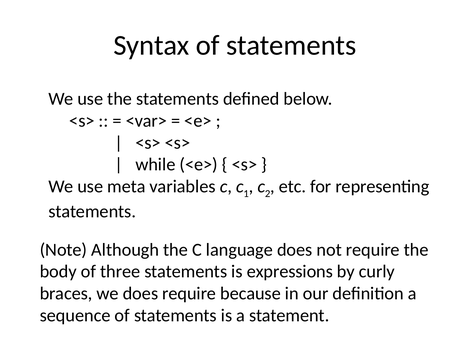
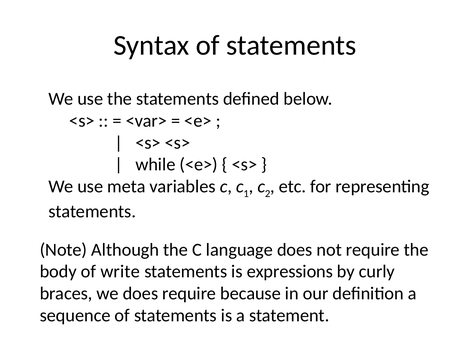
three: three -> write
